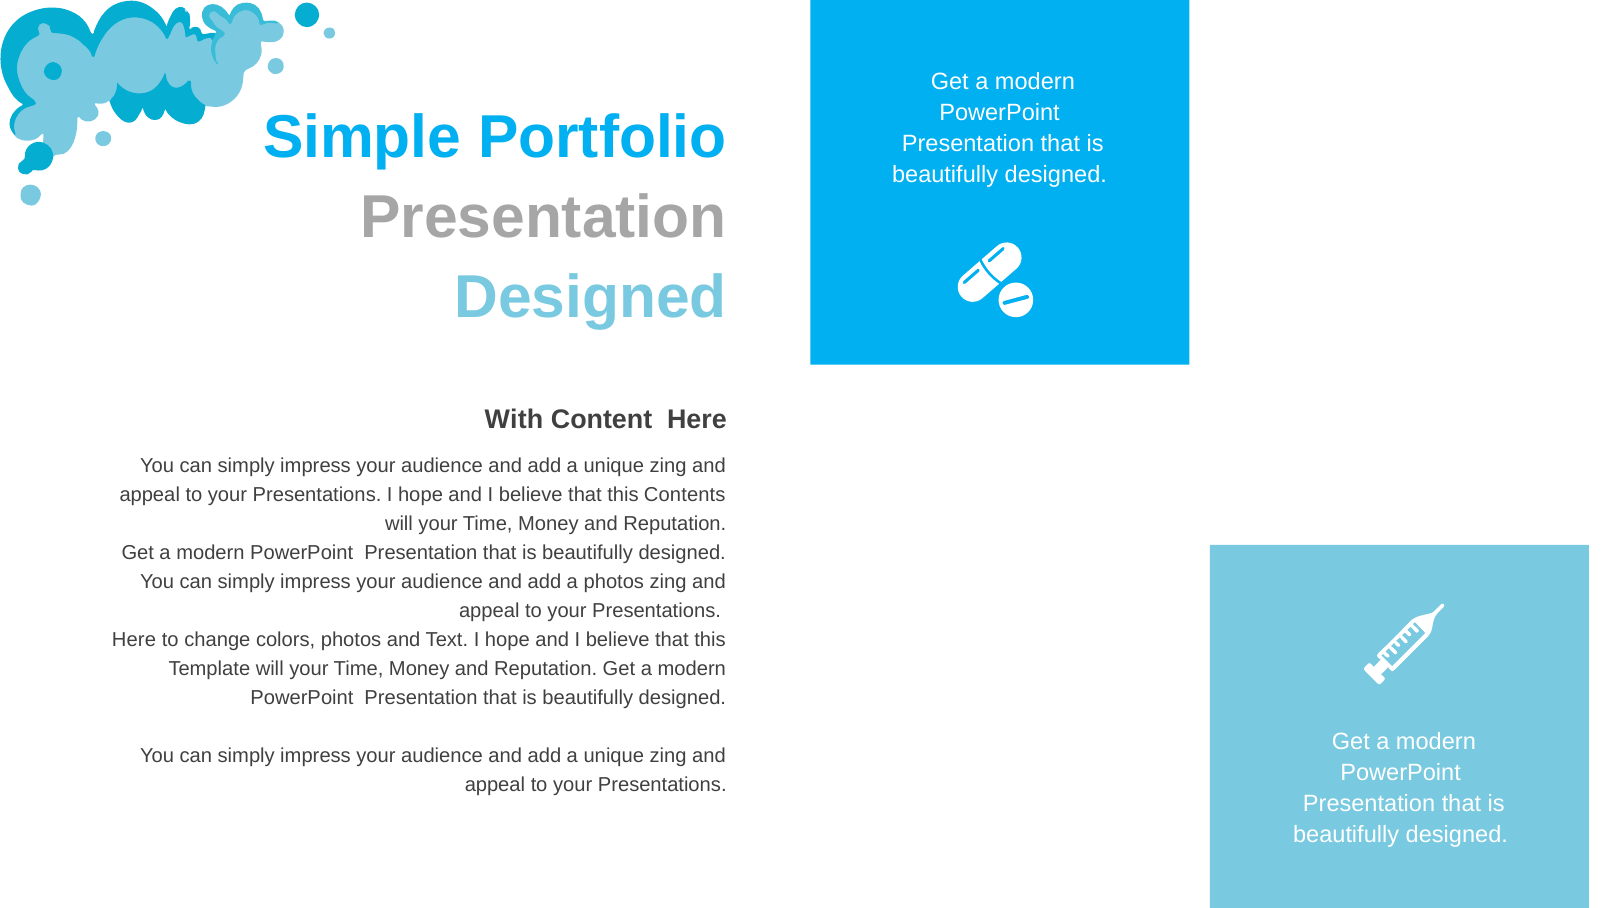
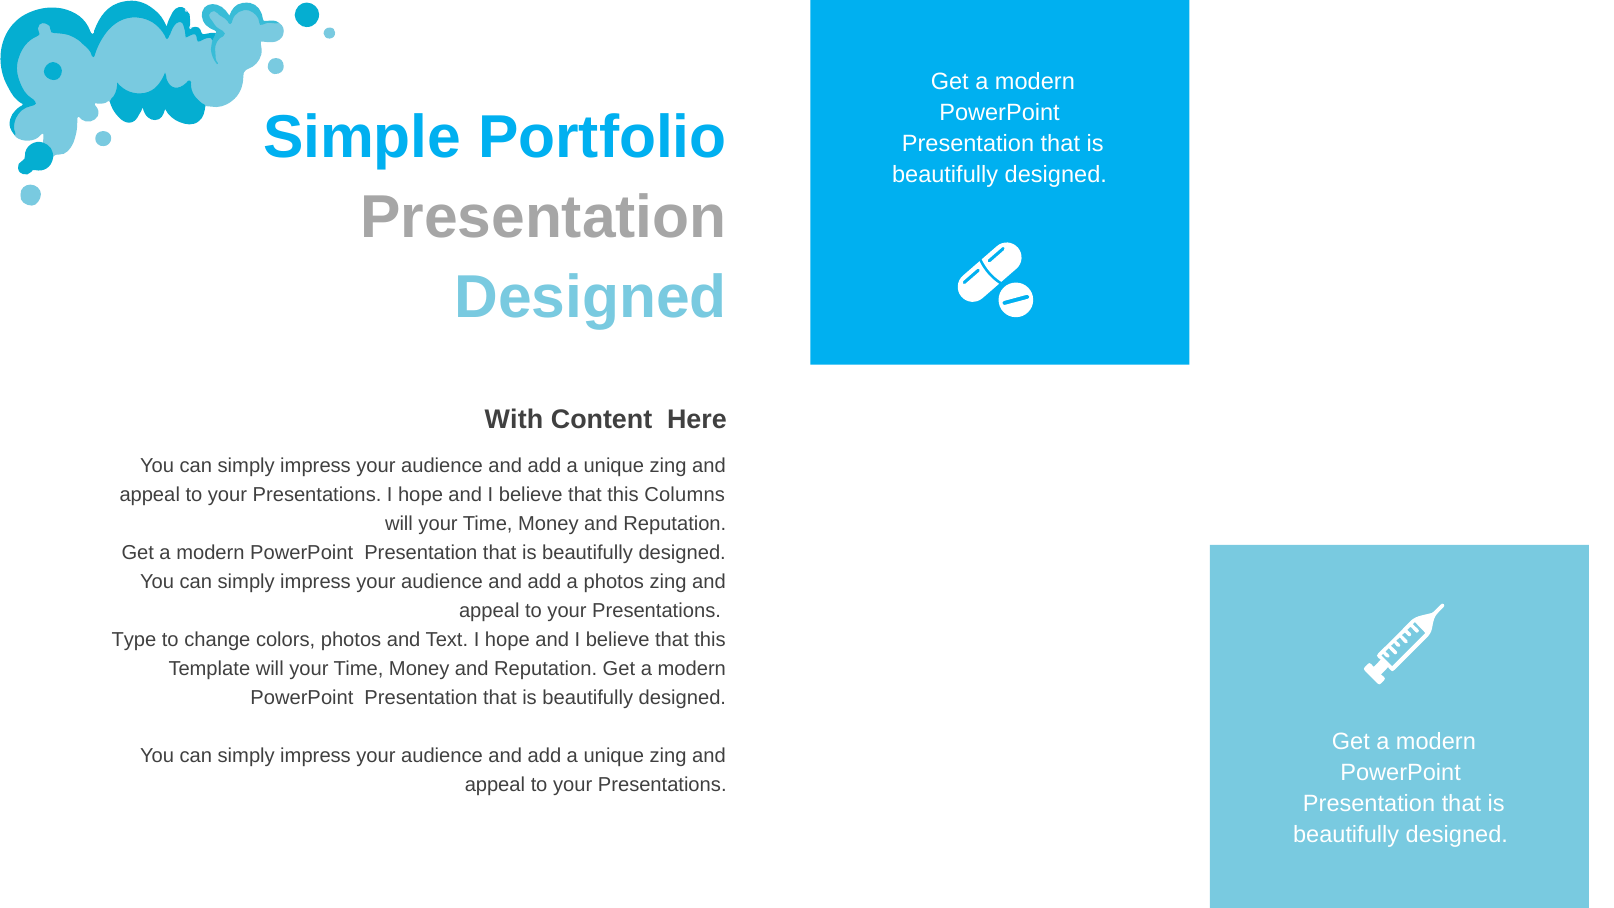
Contents: Contents -> Columns
Here at (134, 640): Here -> Type
